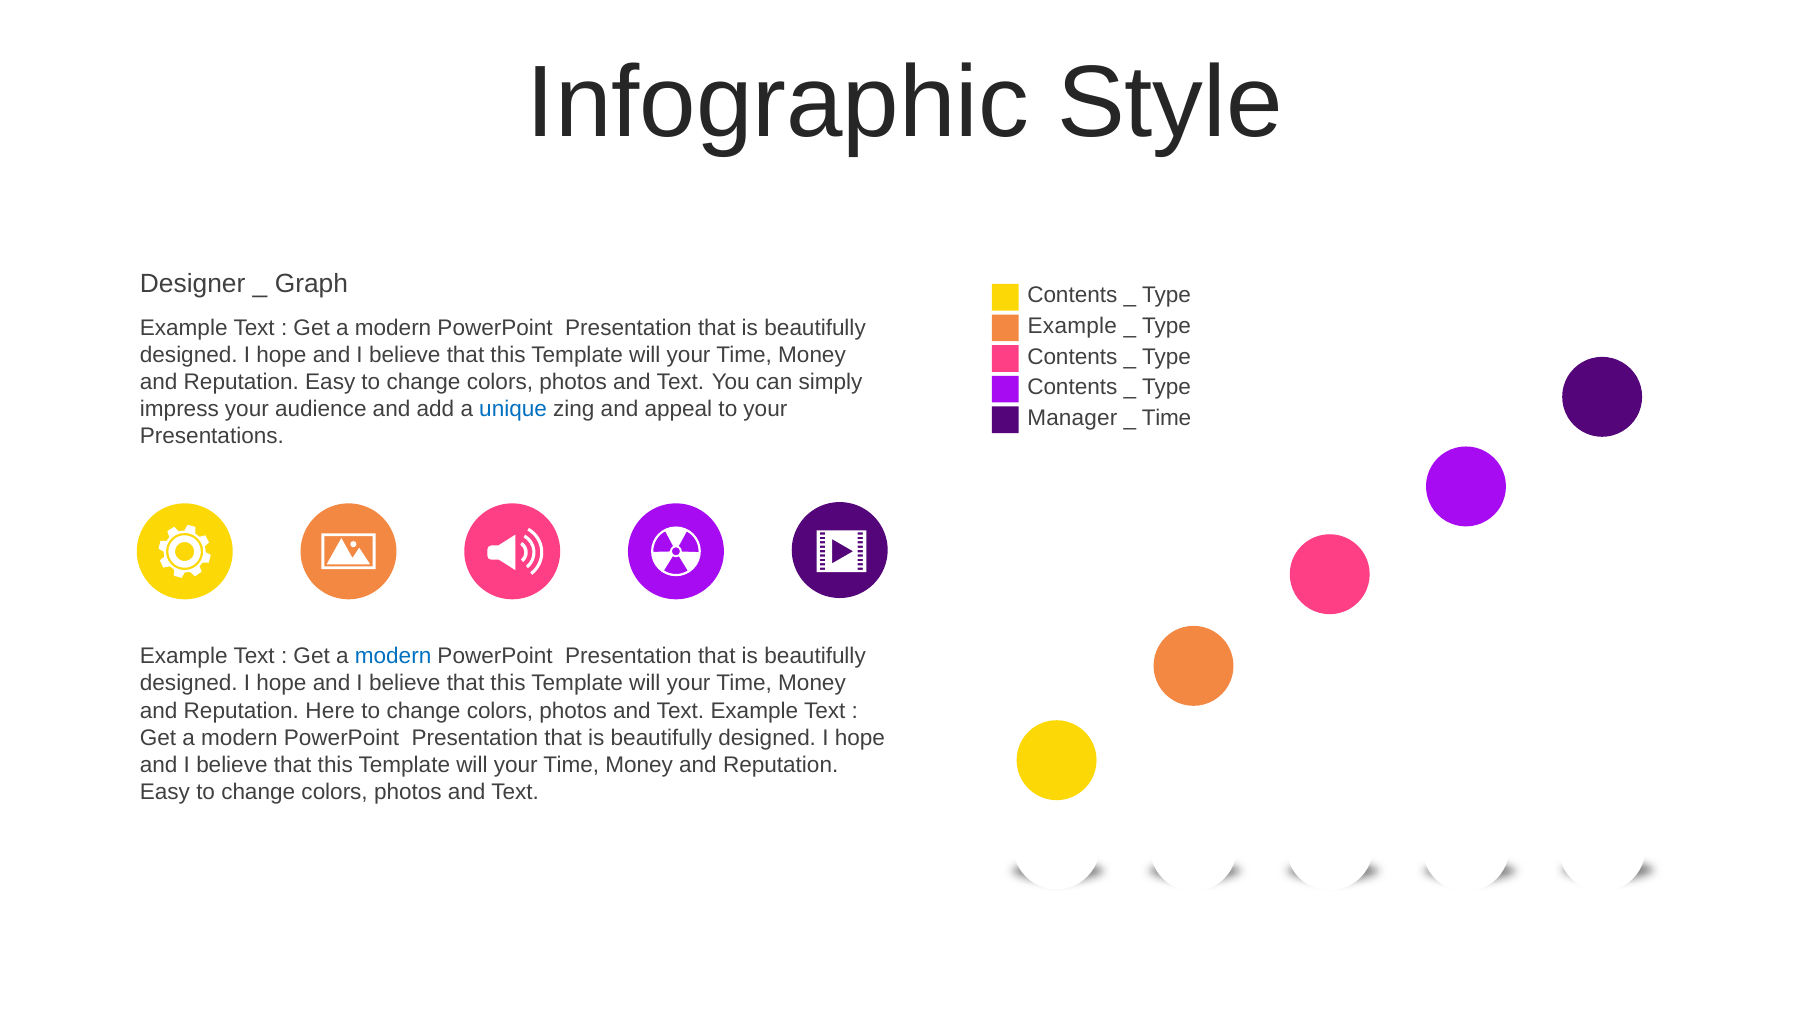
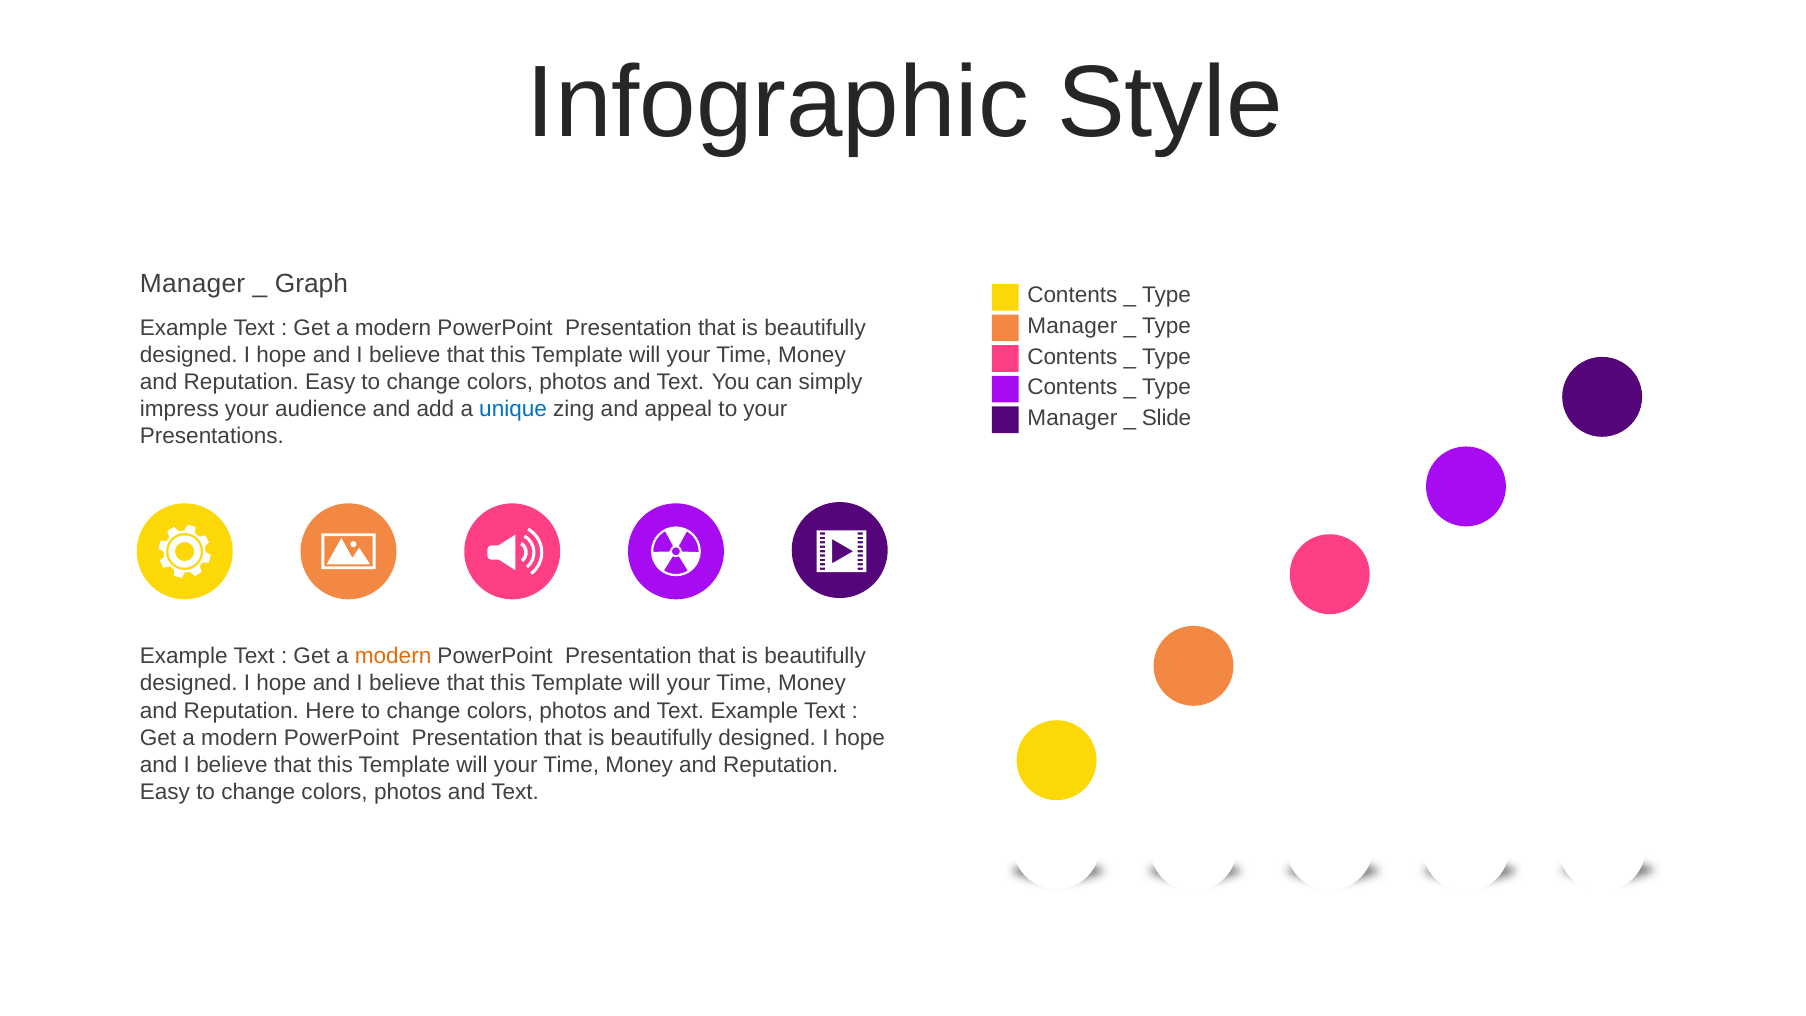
Designer at (193, 283): Designer -> Manager
Example at (1072, 326): Example -> Manager
Time at (1167, 418): Time -> Slide
modern at (393, 656) colour: blue -> orange
